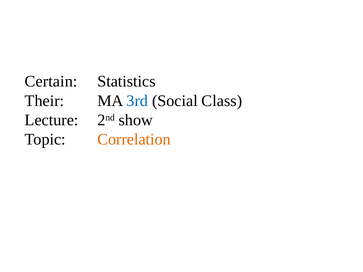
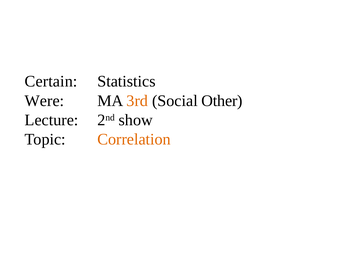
Their: Their -> Were
3rd colour: blue -> orange
Class: Class -> Other
